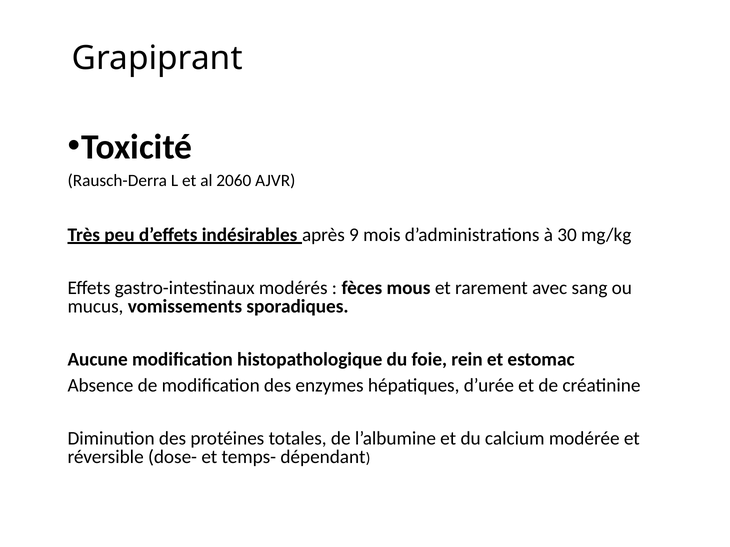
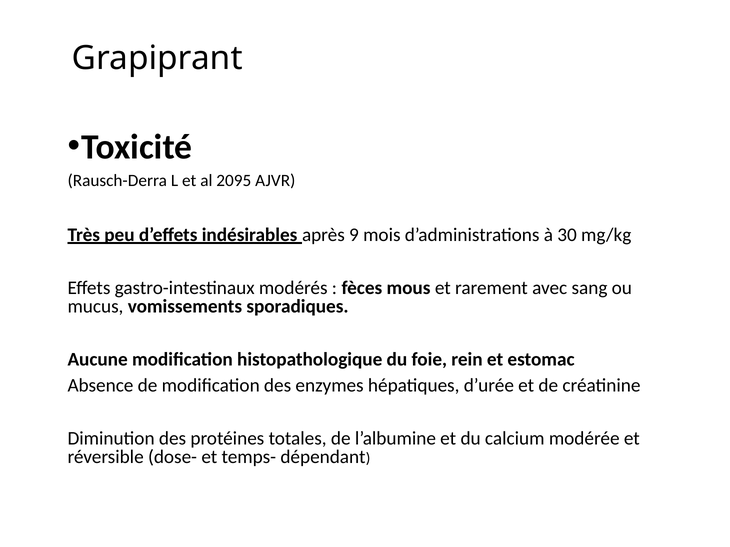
2060: 2060 -> 2095
